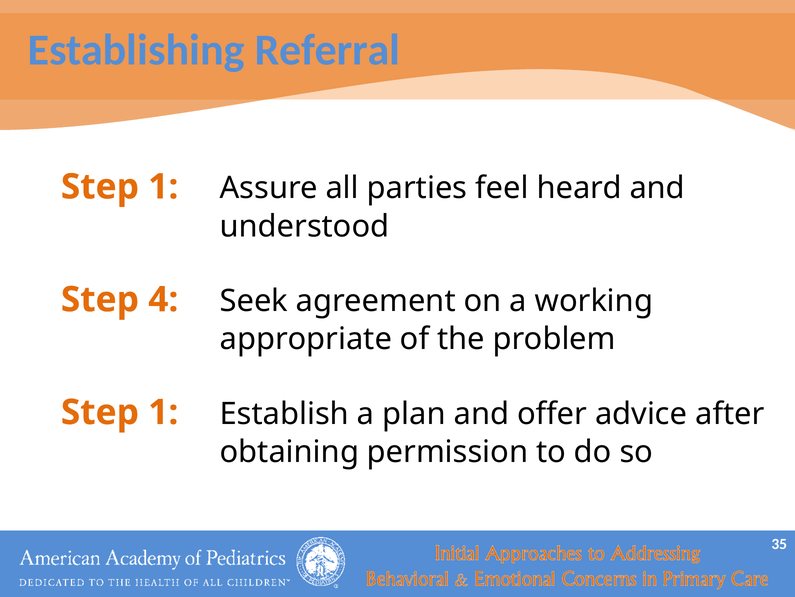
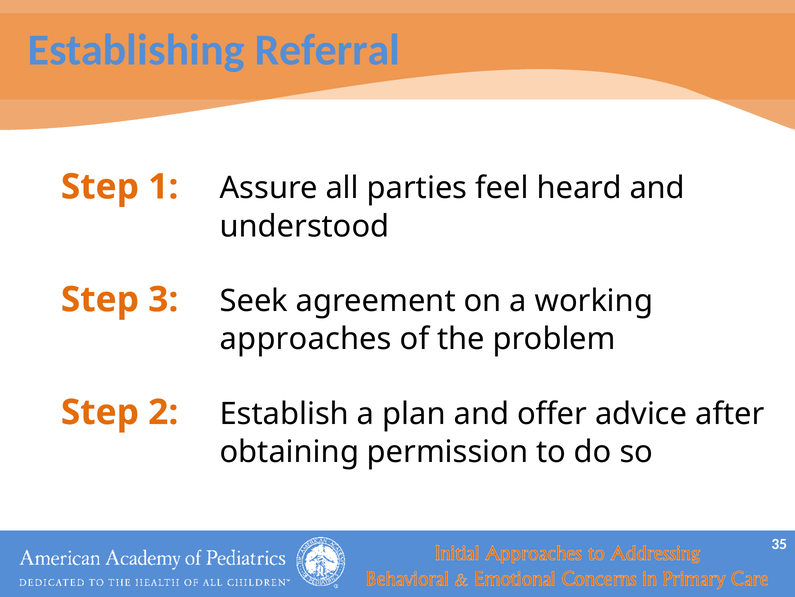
4: 4 -> 3
appropriate: appropriate -> approaches
1 at (163, 412): 1 -> 2
